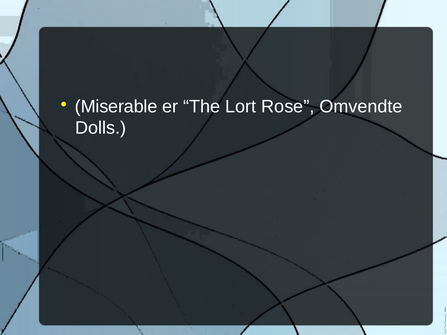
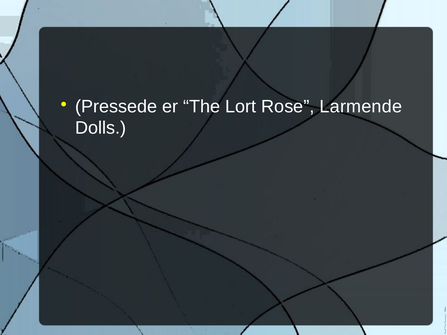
Miserable: Miserable -> Pressede
Omvendte: Omvendte -> Larmende
